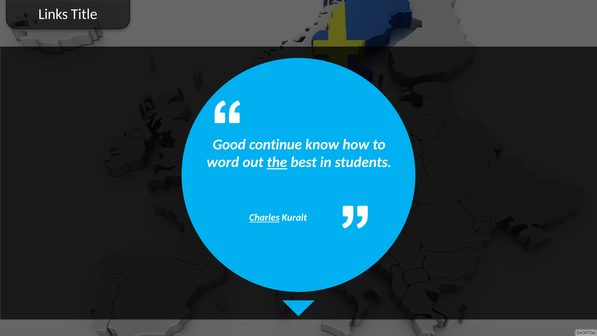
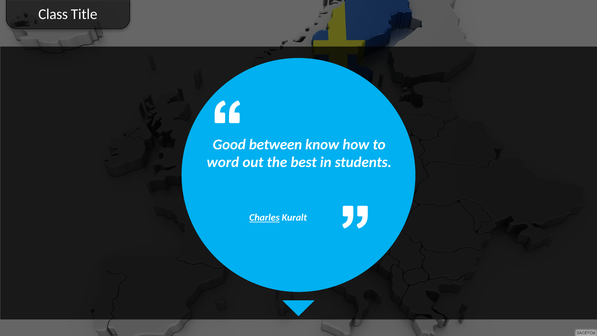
Links: Links -> Class
continue: continue -> between
the underline: present -> none
